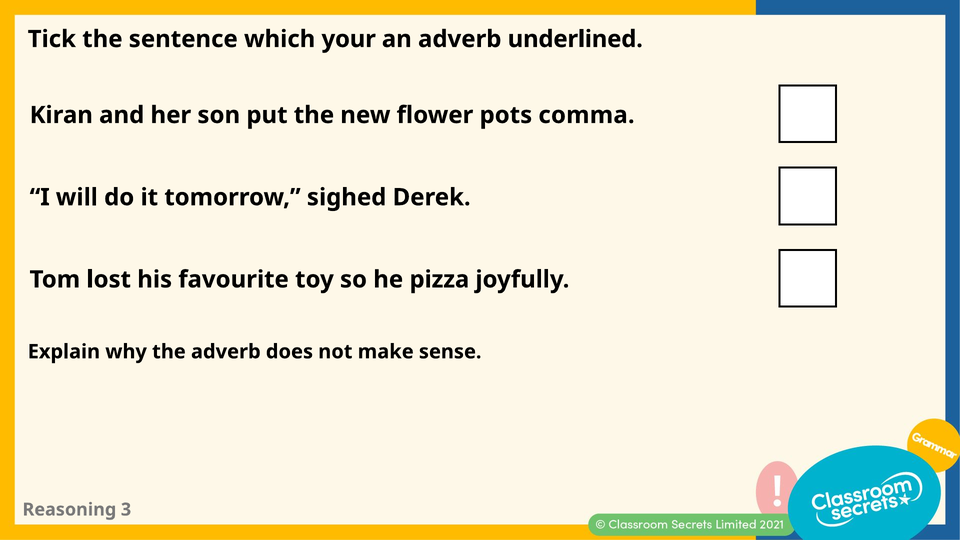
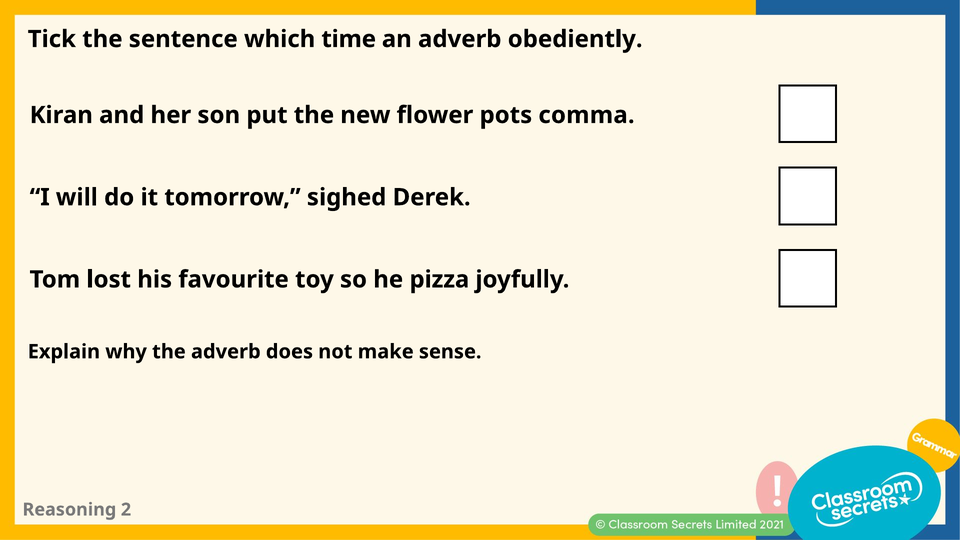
your: your -> time
underlined: underlined -> obediently
3: 3 -> 2
